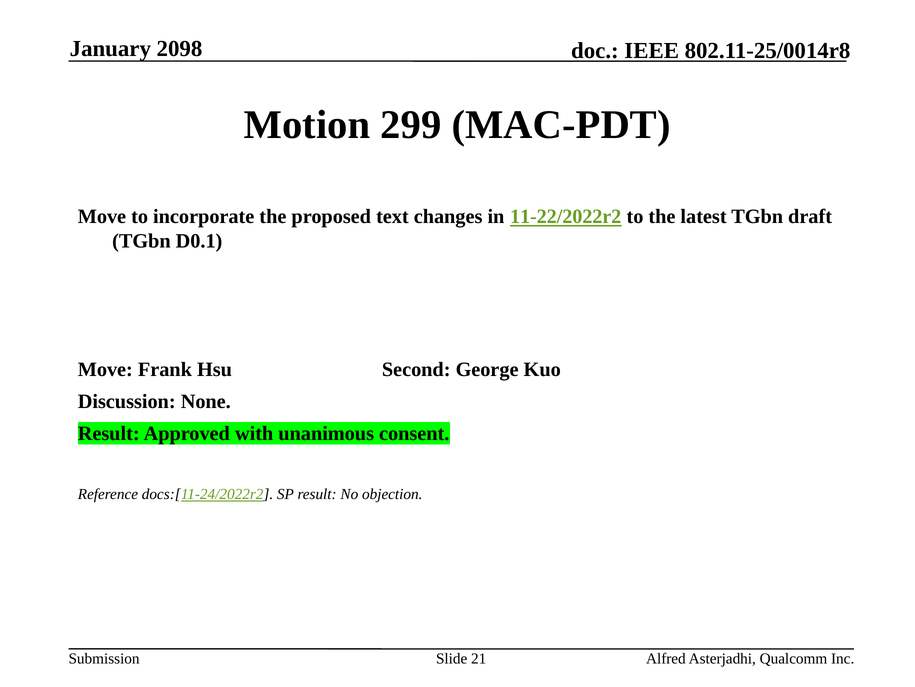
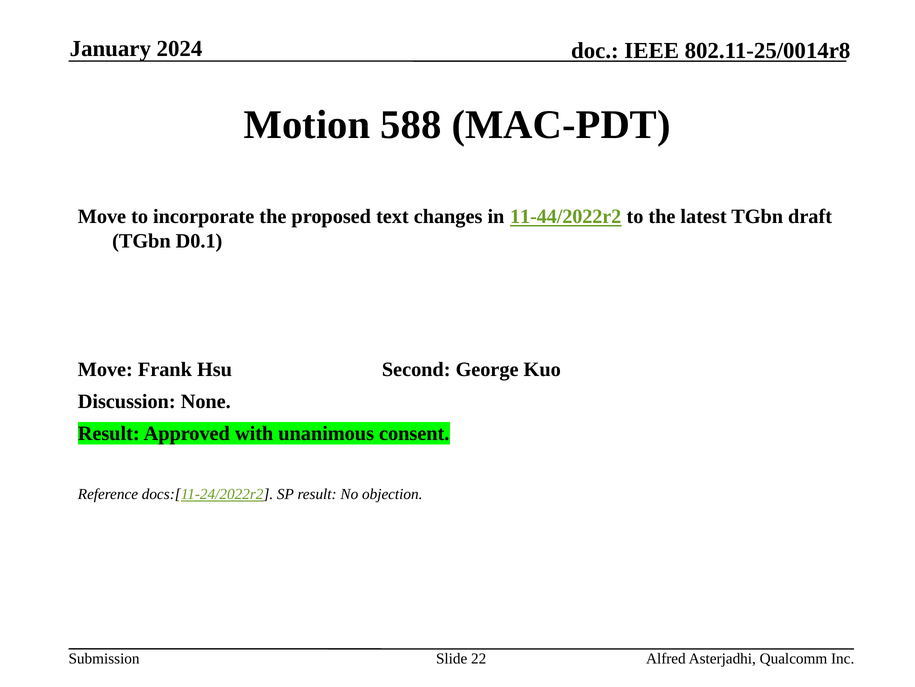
2098: 2098 -> 2024
299: 299 -> 588
11-22/2022r2: 11-22/2022r2 -> 11-44/2022r2
21: 21 -> 22
